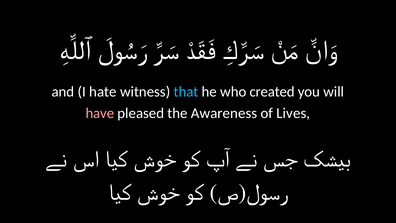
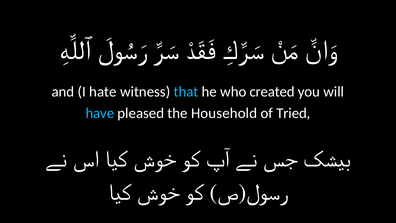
have colour: pink -> light blue
Awareness: Awareness -> Household
Lives: Lives -> Tried
